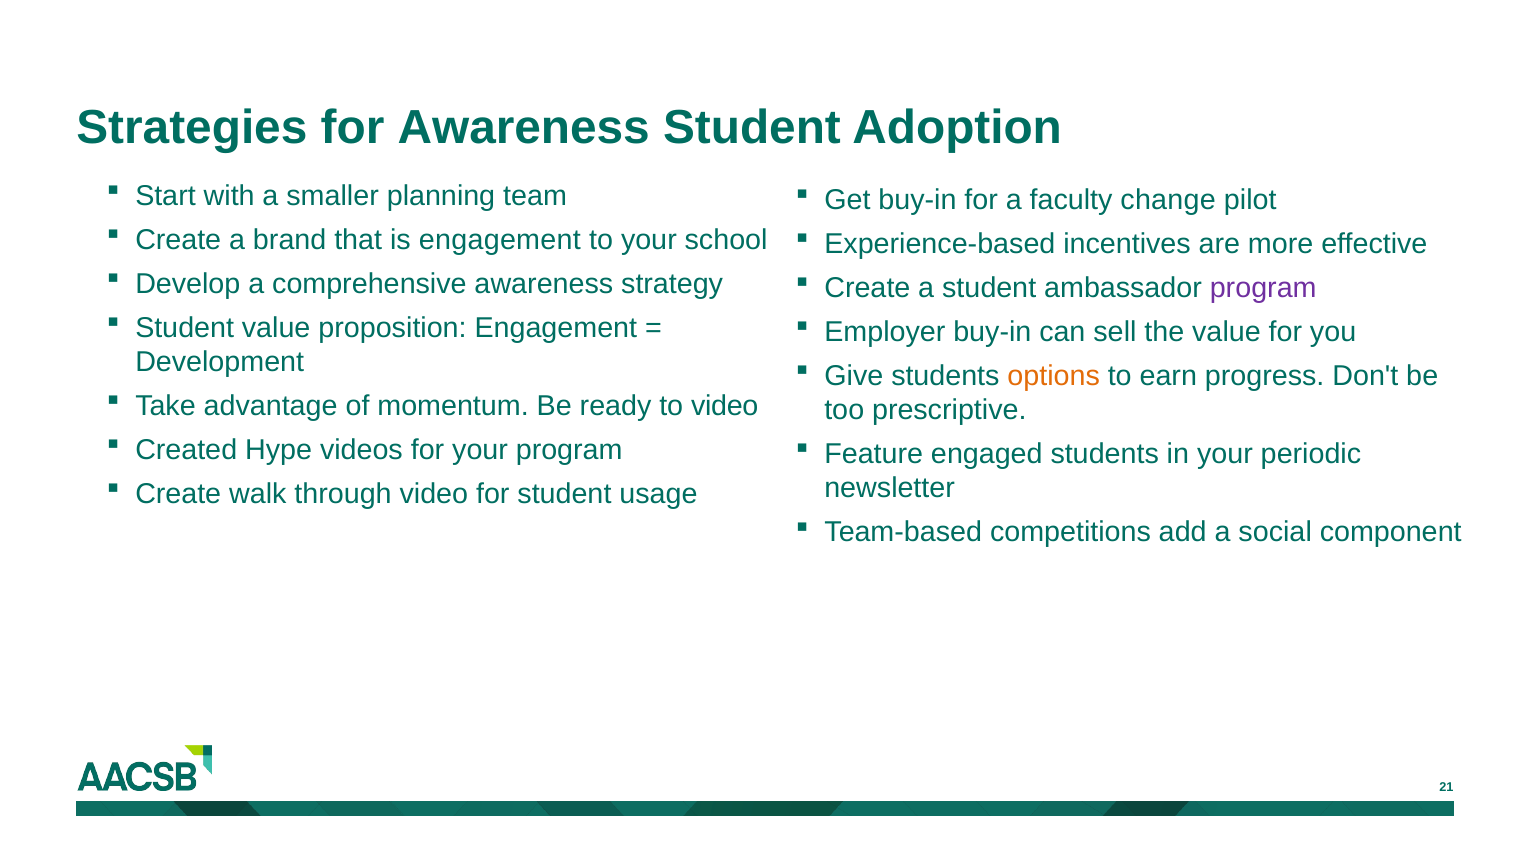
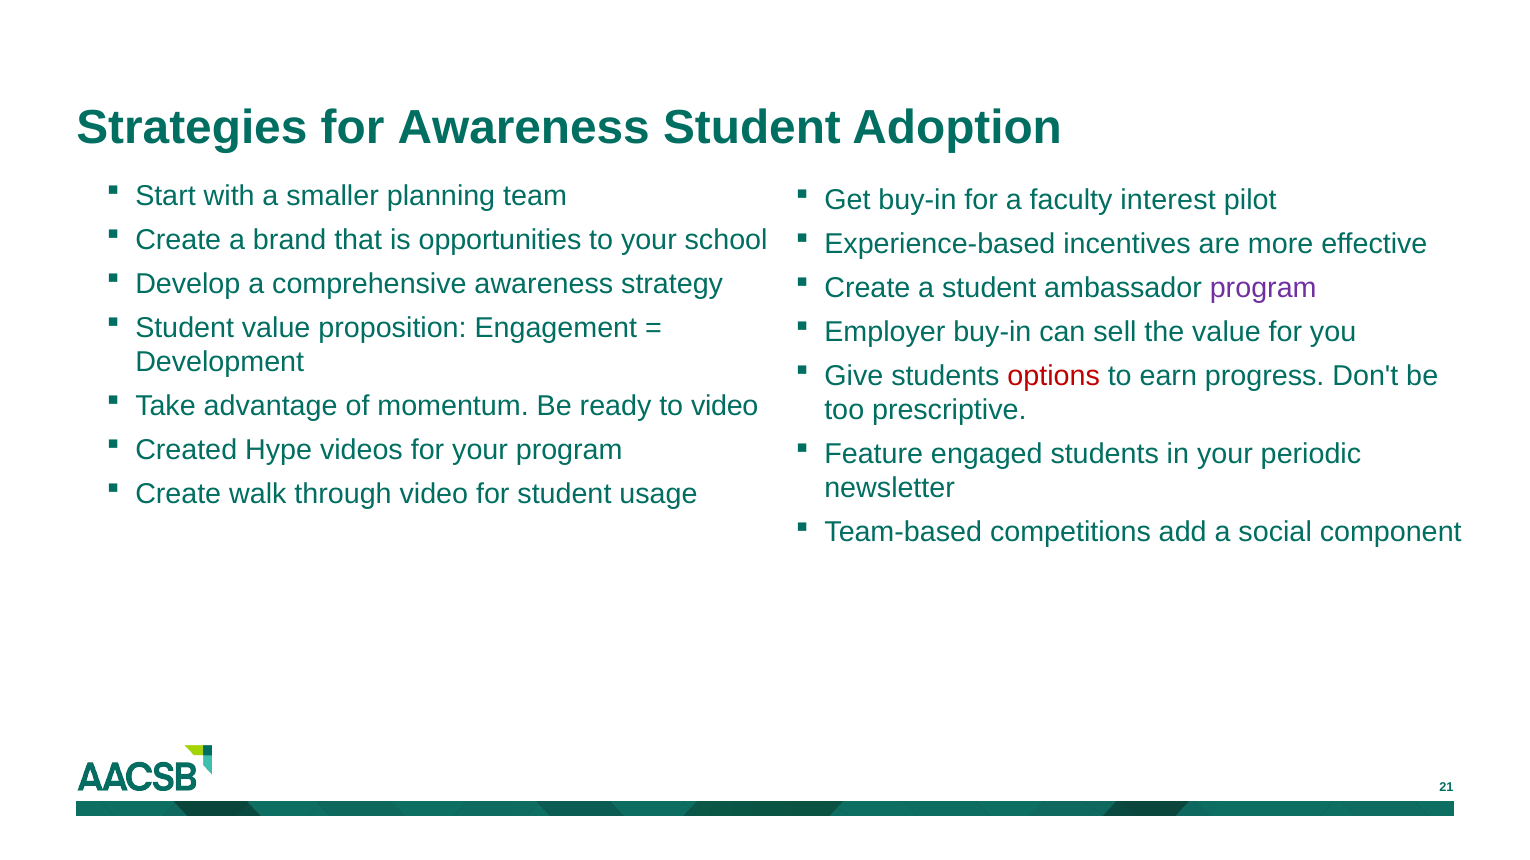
change: change -> interest
is engagement: engagement -> opportunities
options colour: orange -> red
